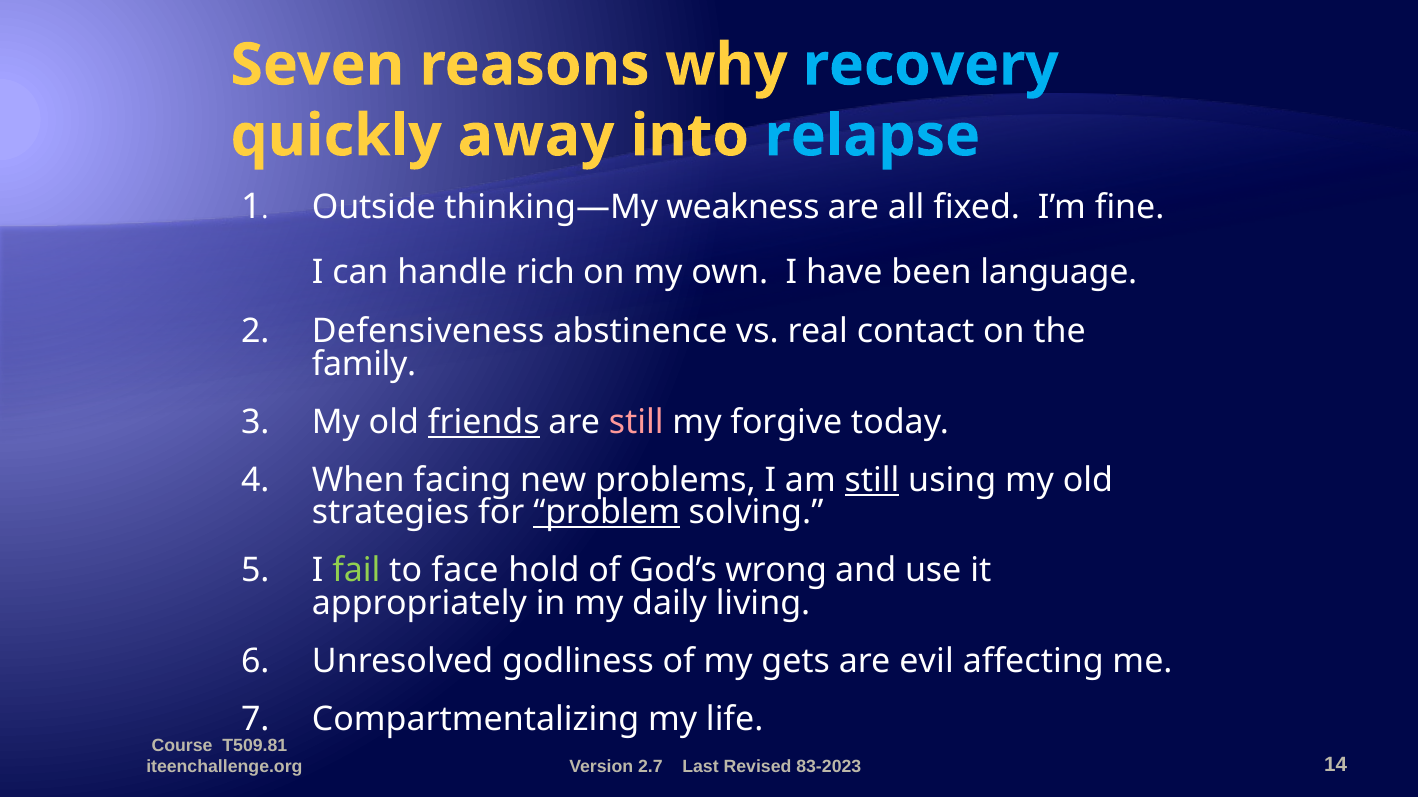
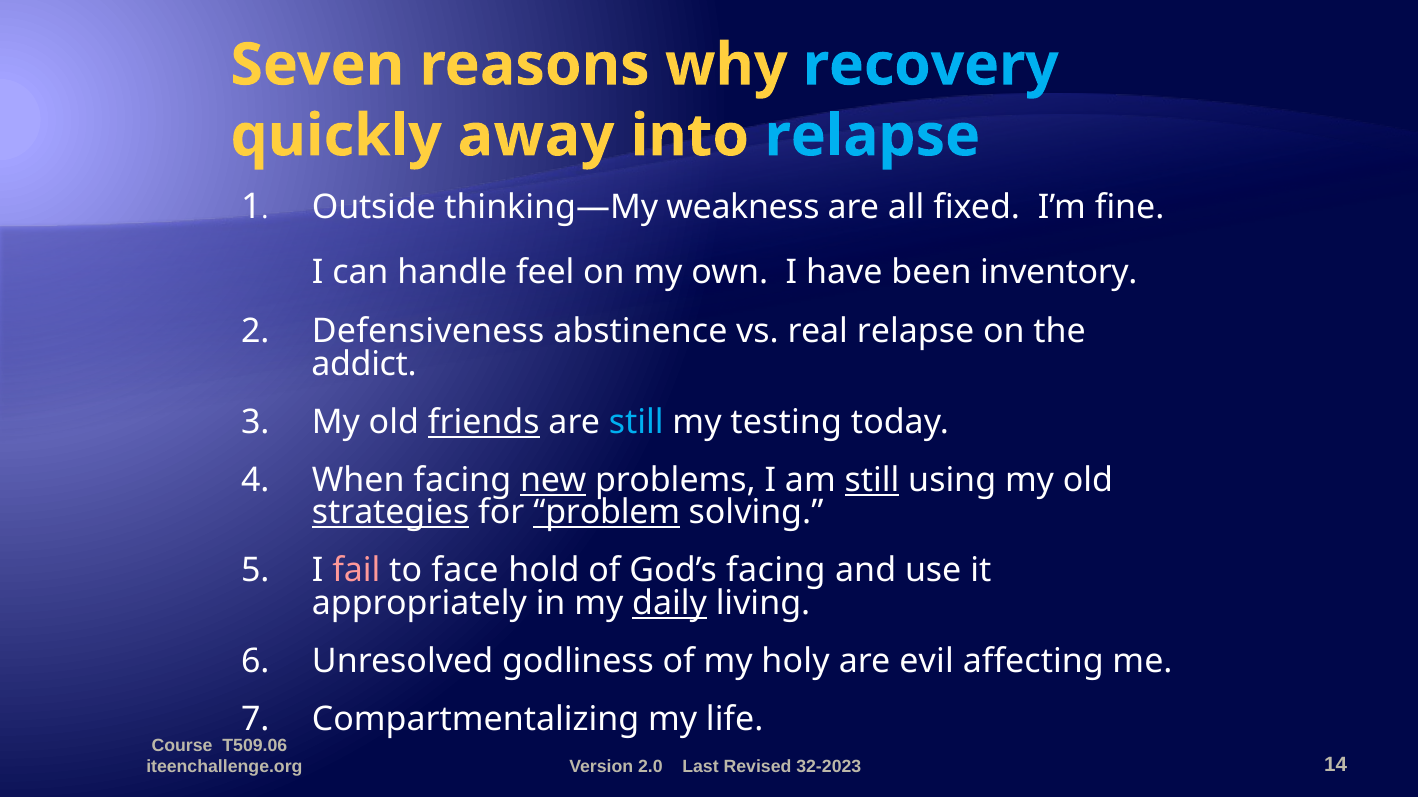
rich: rich -> feel
language: language -> inventory
real contact: contact -> relapse
family: family -> addict
still at (636, 422) colour: pink -> light blue
forgive: forgive -> testing
new underline: none -> present
strategies underline: none -> present
fail colour: light green -> pink
God’s wrong: wrong -> facing
daily underline: none -> present
gets: gets -> holy
T509.81: T509.81 -> T509.06
2.7: 2.7 -> 2.0
83-2023: 83-2023 -> 32-2023
